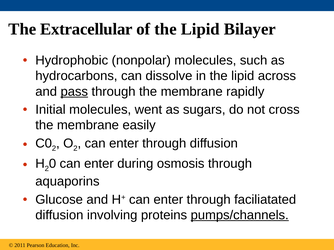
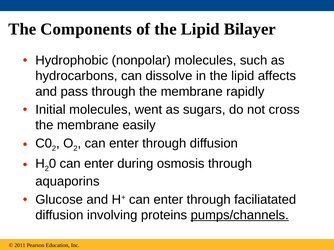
Extracellular: Extracellular -> Components
across: across -> affects
pass underline: present -> none
